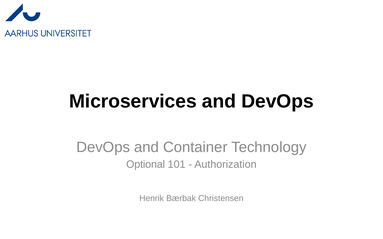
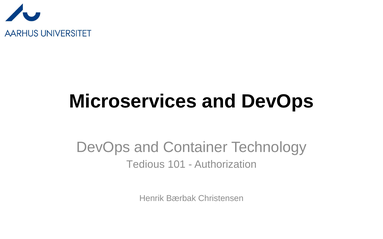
Optional: Optional -> Tedious
